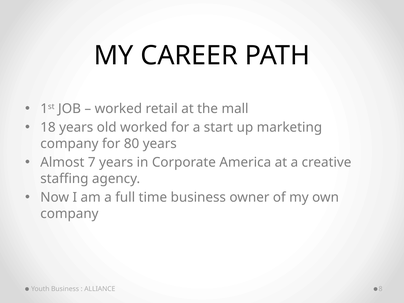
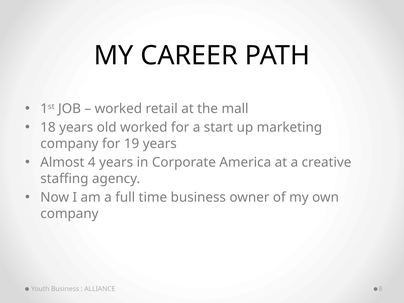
80: 80 -> 19
7: 7 -> 4
